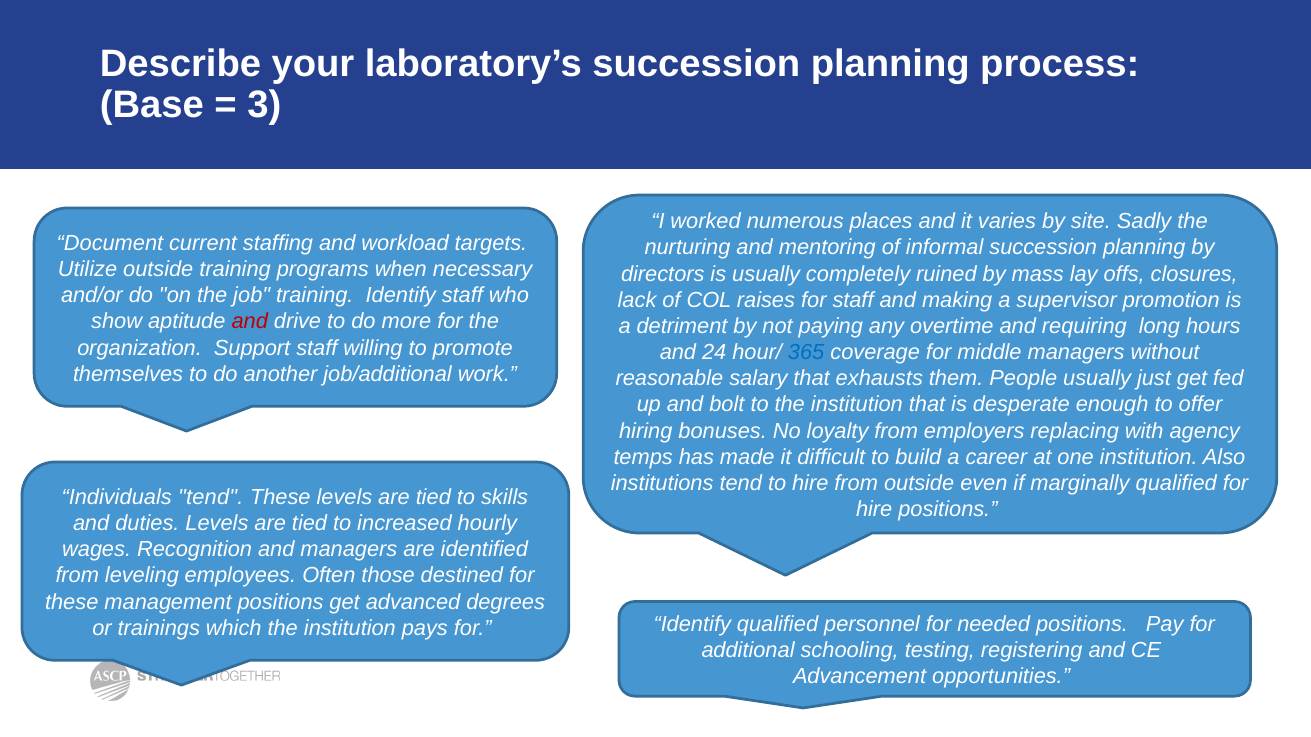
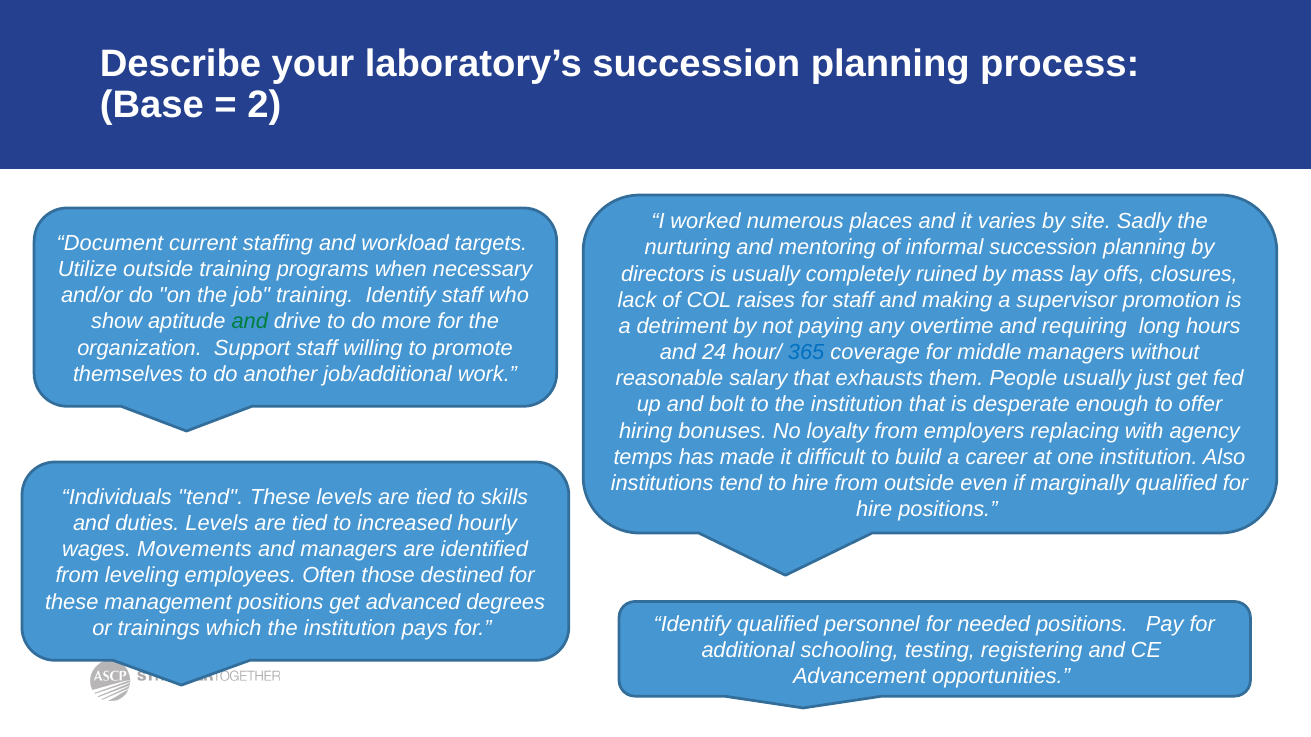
3: 3 -> 2
and at (250, 322) colour: red -> green
Recognition: Recognition -> Movements
